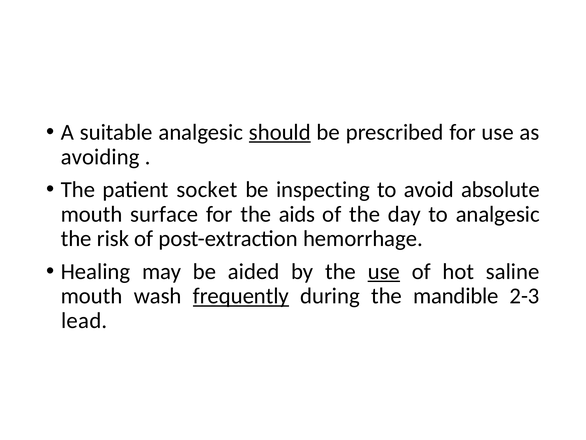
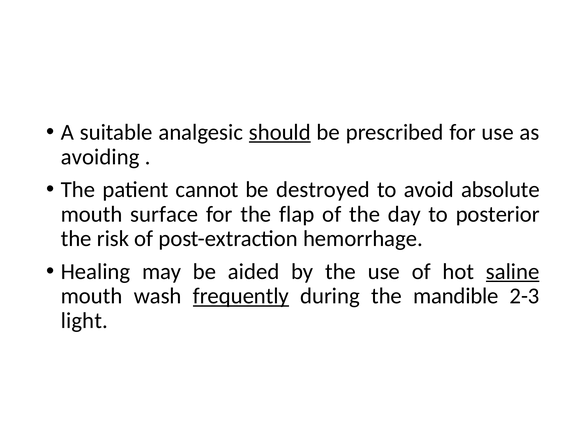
socket: socket -> cannot
inspecting: inspecting -> destroyed
aids: aids -> flap
to analgesic: analgesic -> posterior
use at (384, 271) underline: present -> none
saline underline: none -> present
lead: lead -> light
